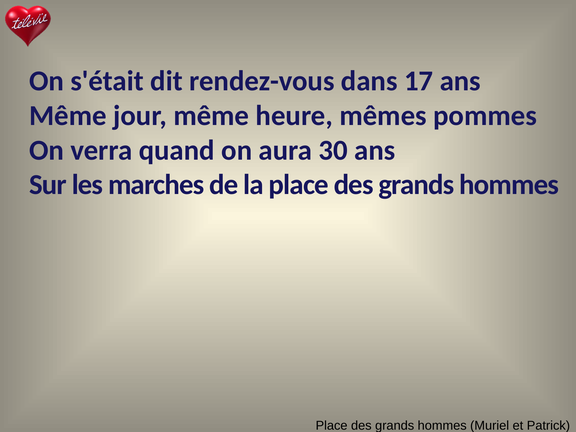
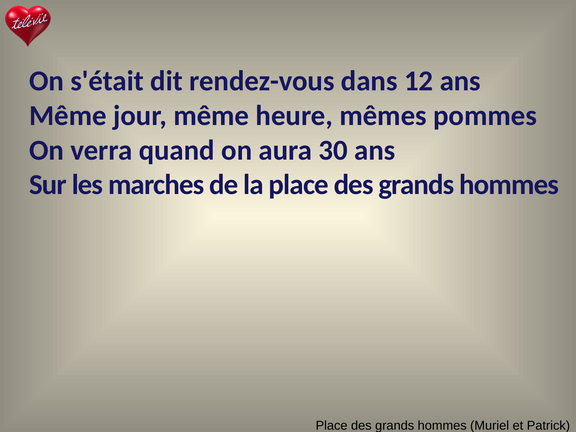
17: 17 -> 12
